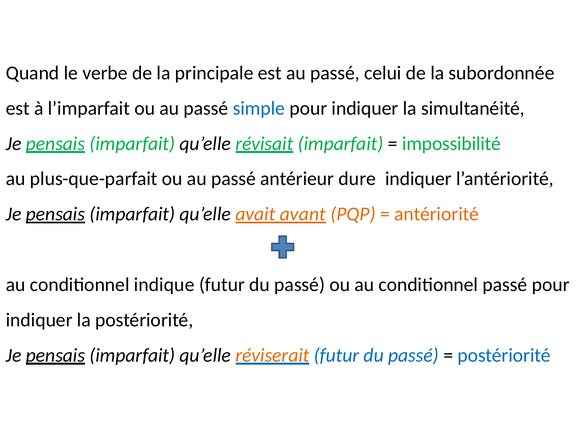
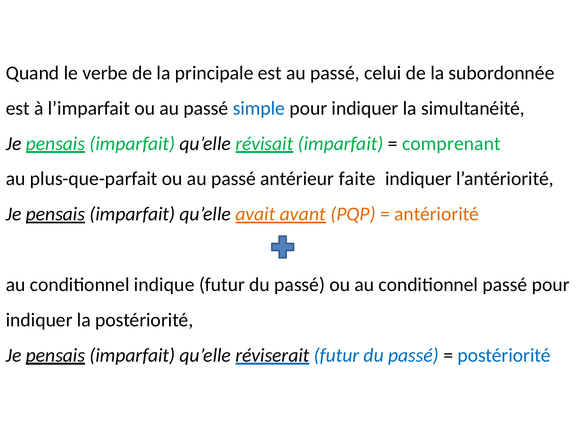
impossibilité: impossibilité -> comprenant
dure: dure -> faite
réviserait colour: orange -> black
